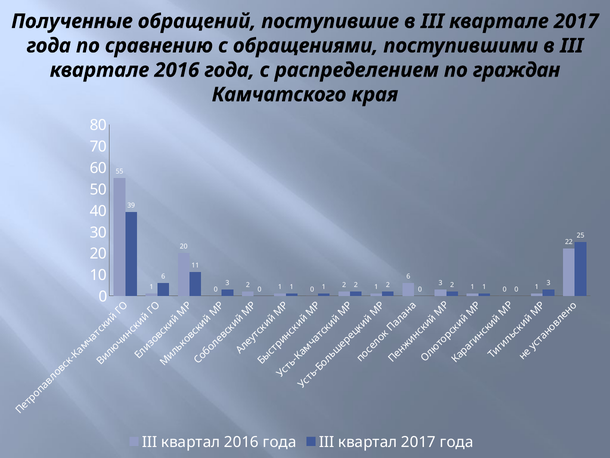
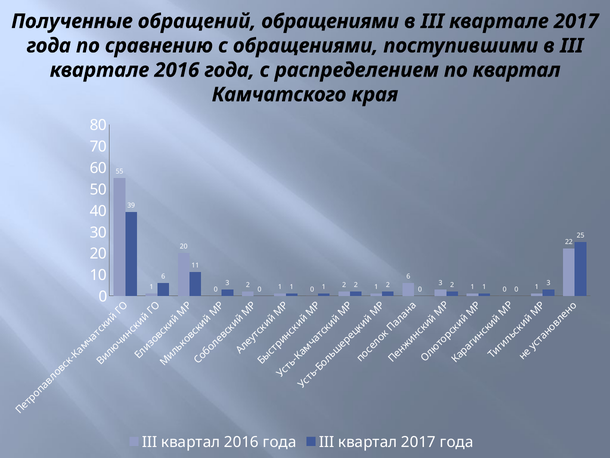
обращений поступившие: поступившие -> обращениями
по граждан: граждан -> квартал
